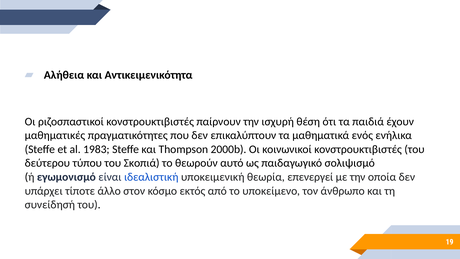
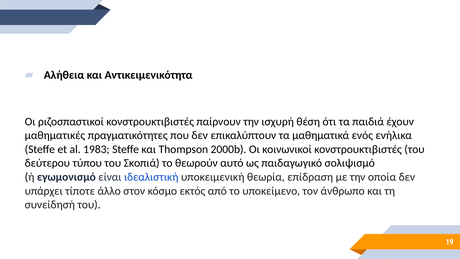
επενεργεί: επενεργεί -> επίδραση
